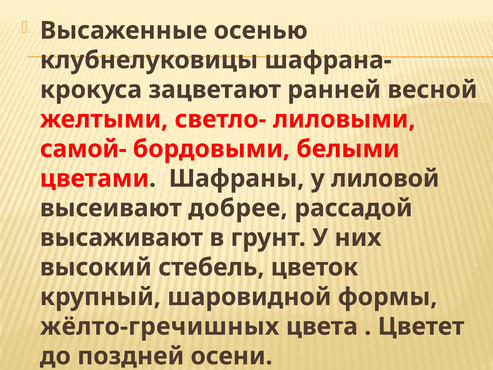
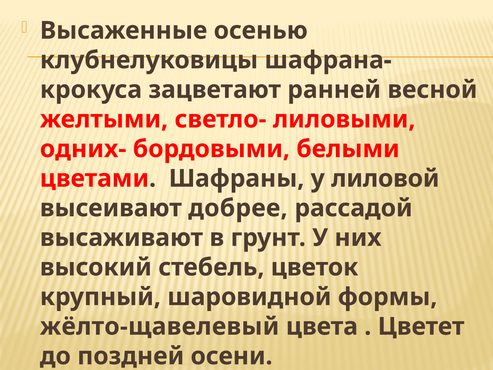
самой-: самой- -> одних-
жёлто-гречишных: жёлто-гречишных -> жёлто-щавелевый
